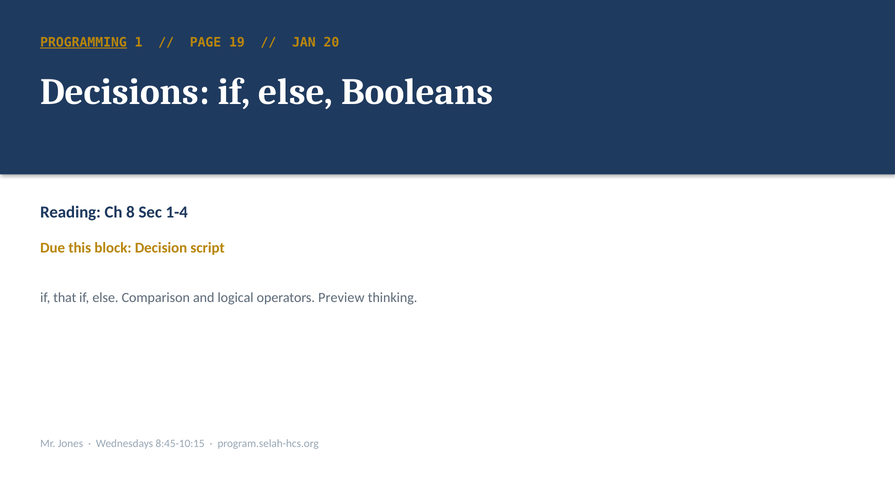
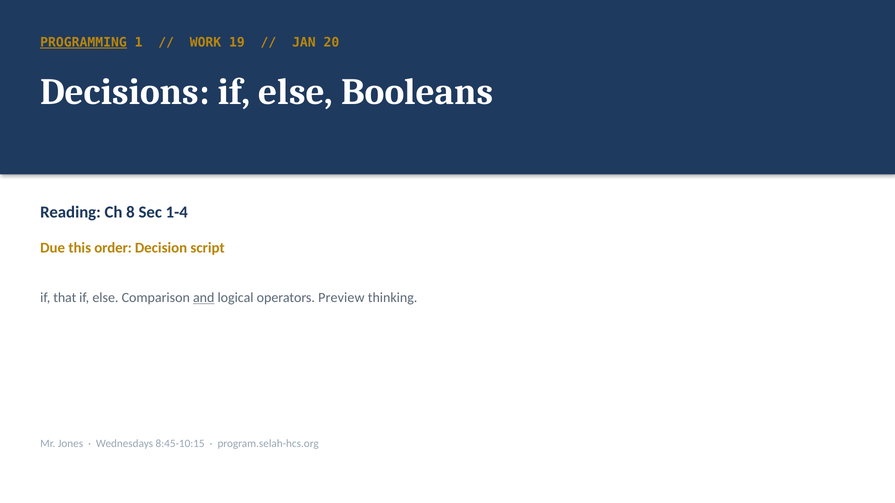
PAGE: PAGE -> WORK
block: block -> order
and underline: none -> present
